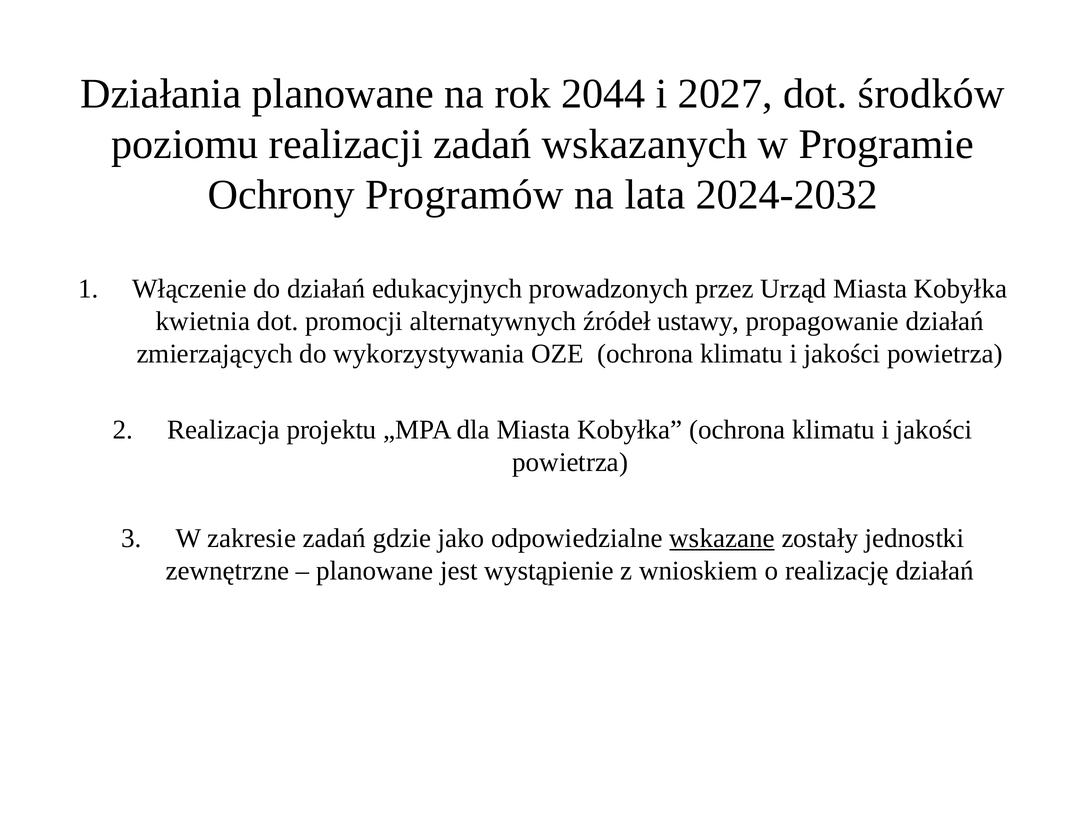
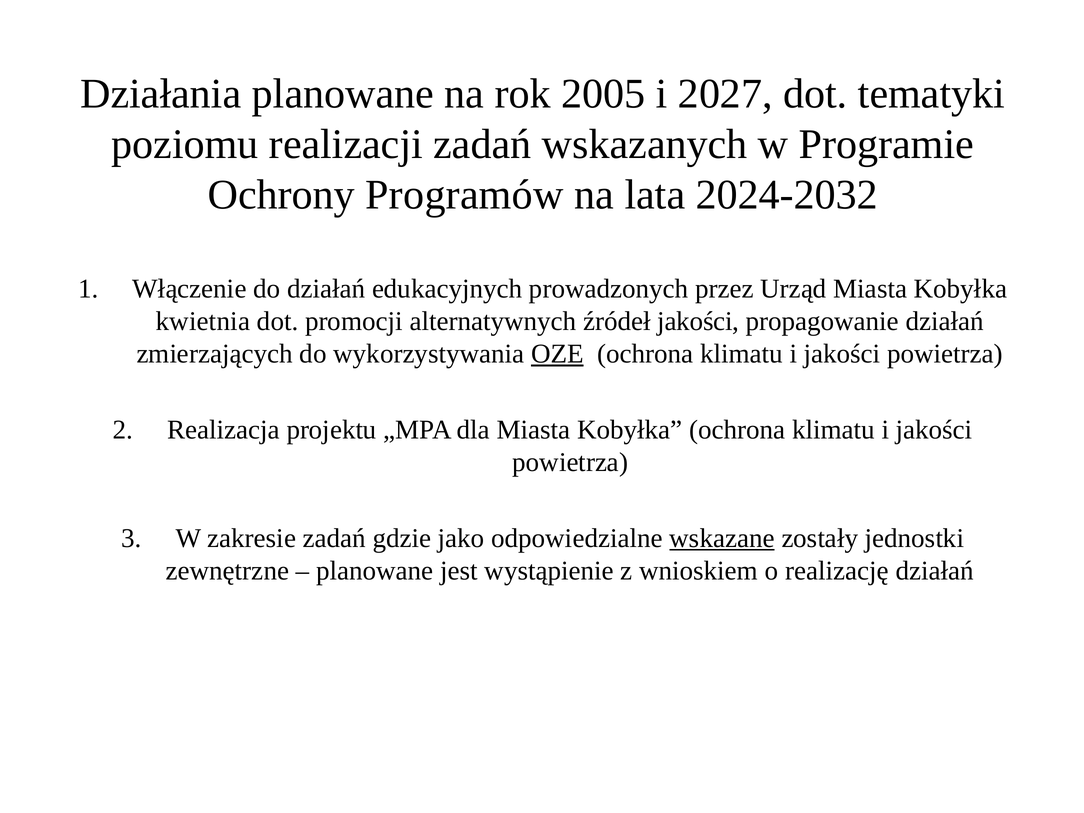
2044: 2044 -> 2005
środków: środków -> tematyki
źródeł ustawy: ustawy -> jakości
OZE underline: none -> present
